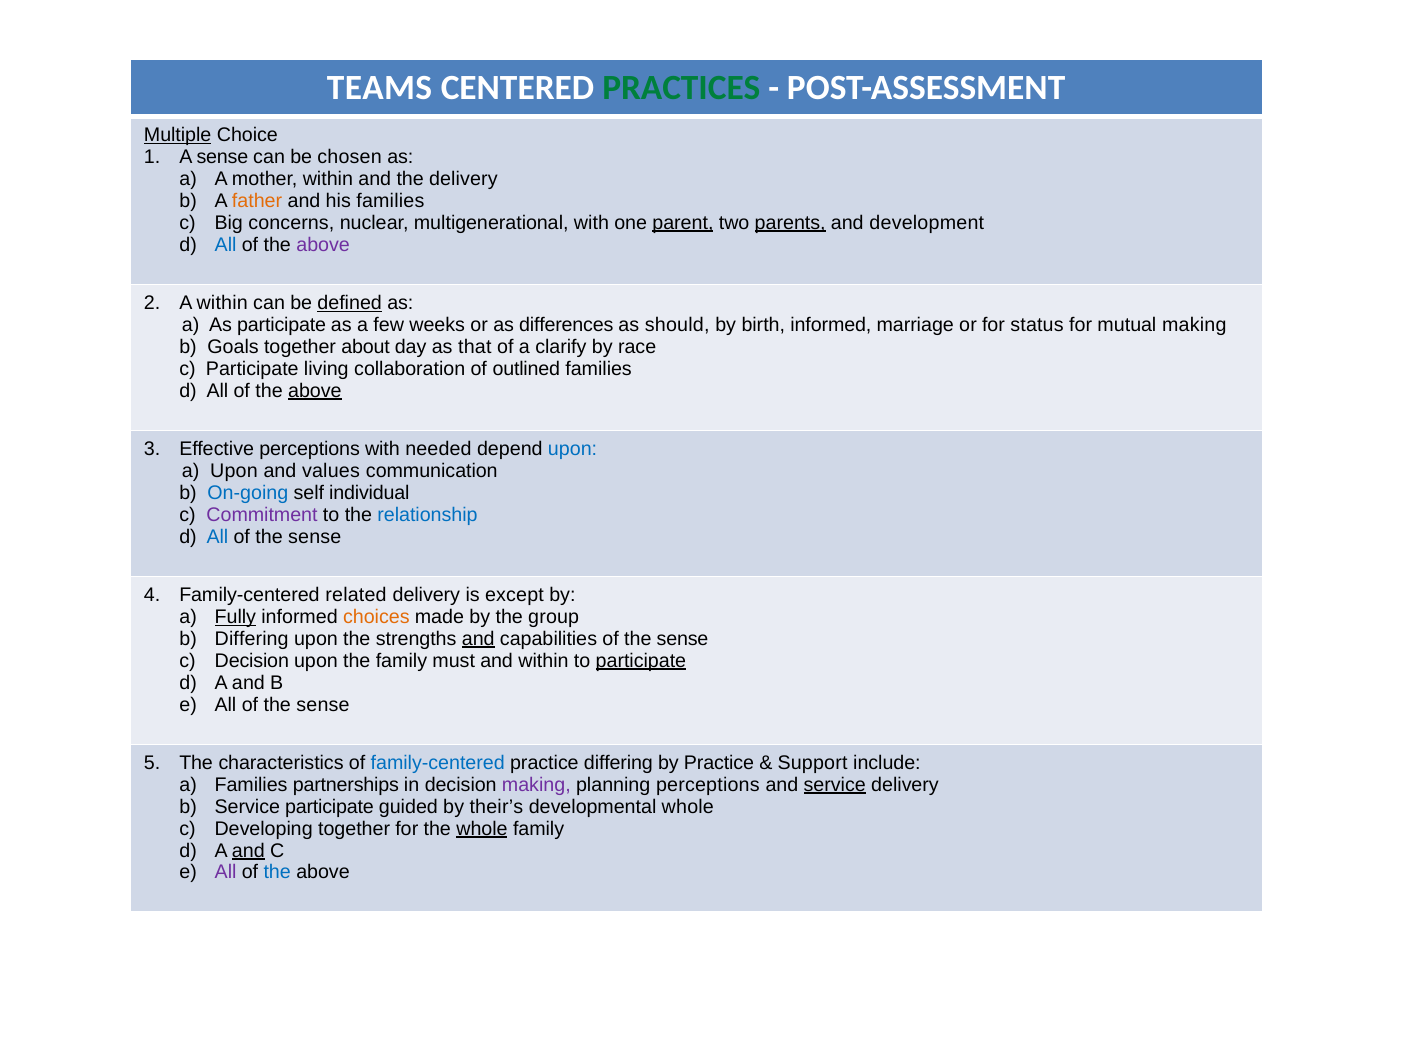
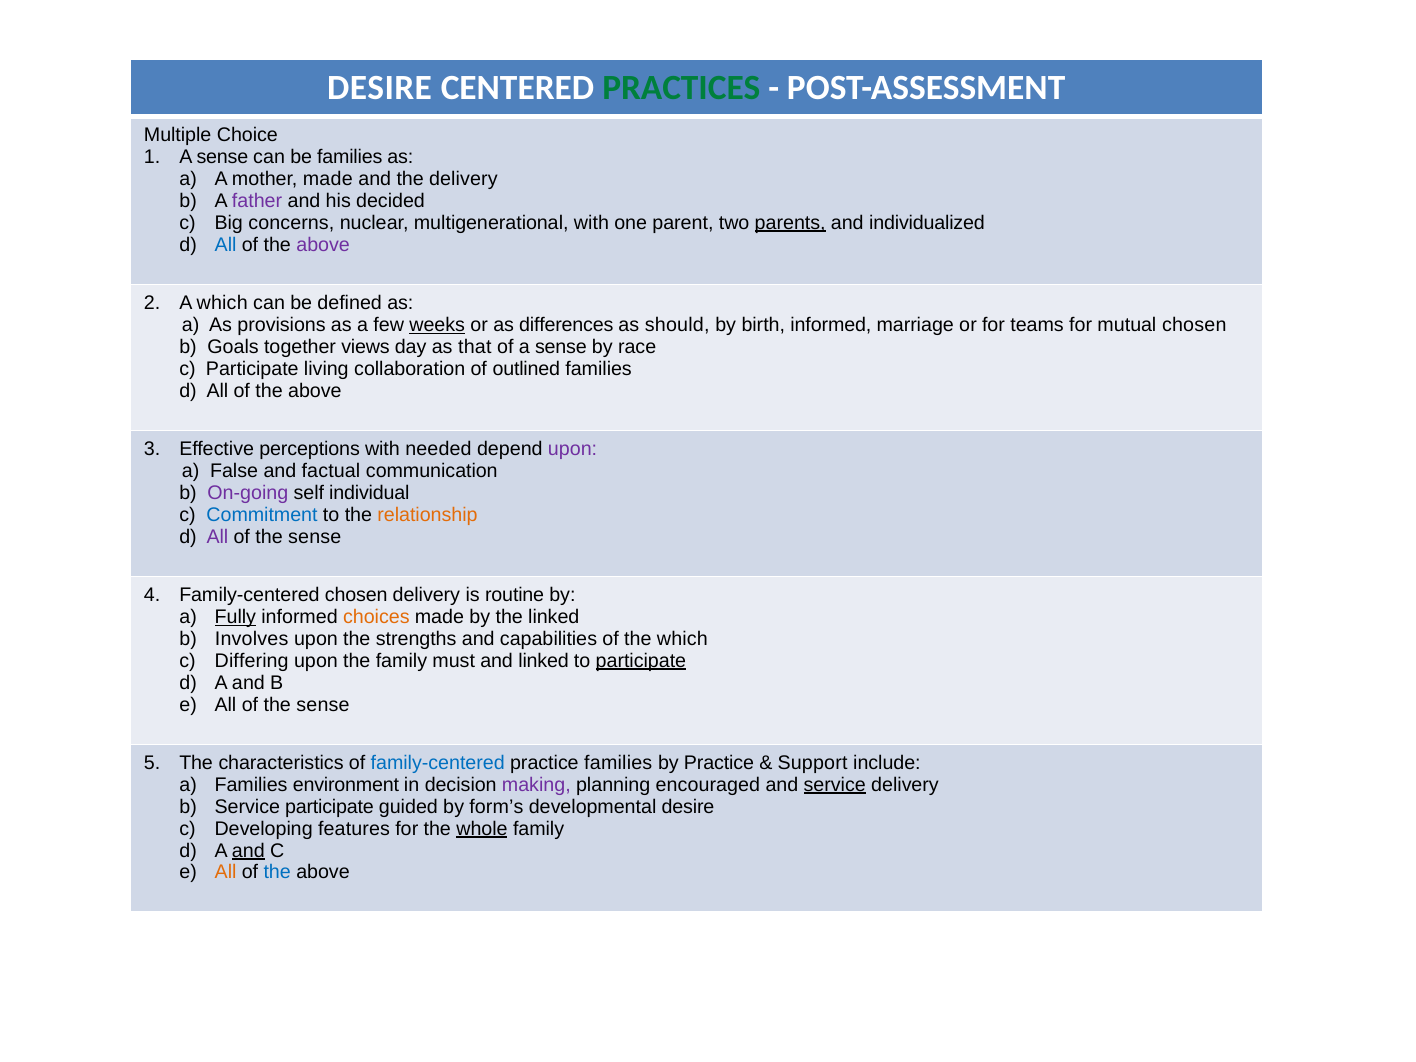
TEAMS at (380, 88): TEAMS -> DESIRE
Multiple underline: present -> none
be chosen: chosen -> families
mother within: within -> made
father colour: orange -> purple
his families: families -> decided
parent underline: present -> none
development: development -> individualized
A within: within -> which
defined underline: present -> none
As participate: participate -> provisions
weeks underline: none -> present
status: status -> teams
mutual making: making -> chosen
about: about -> views
of a clarify: clarify -> sense
above at (315, 391) underline: present -> none
upon at (573, 449) colour: blue -> purple
a Upon: Upon -> False
values: values -> factual
On-going colour: blue -> purple
Commitment colour: purple -> blue
relationship colour: blue -> orange
All at (217, 537) colour: blue -> purple
Family-centered related: related -> chosen
except: except -> routine
the group: group -> linked
b Differing: Differing -> Involves
and at (478, 639) underline: present -> none
capabilities of the sense: sense -> which
c Decision: Decision -> Differing
and within: within -> linked
practice differing: differing -> families
partnerships: partnerships -> environment
planning perceptions: perceptions -> encouraged
their’s: their’s -> form’s
developmental whole: whole -> desire
Developing together: together -> features
All at (226, 872) colour: purple -> orange
